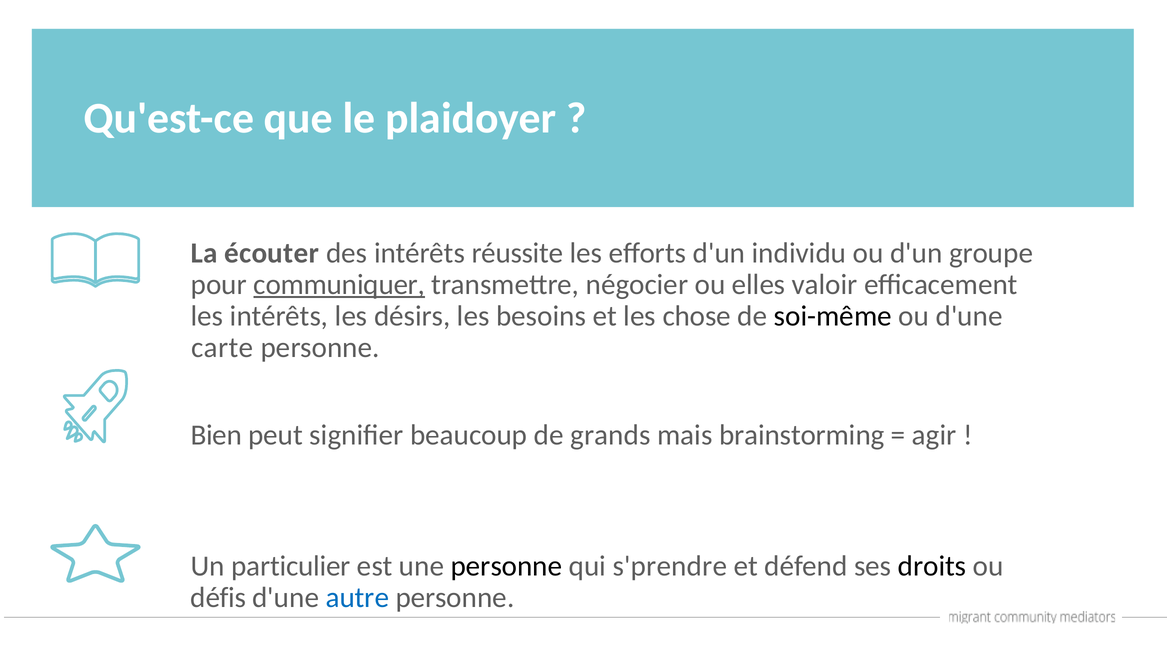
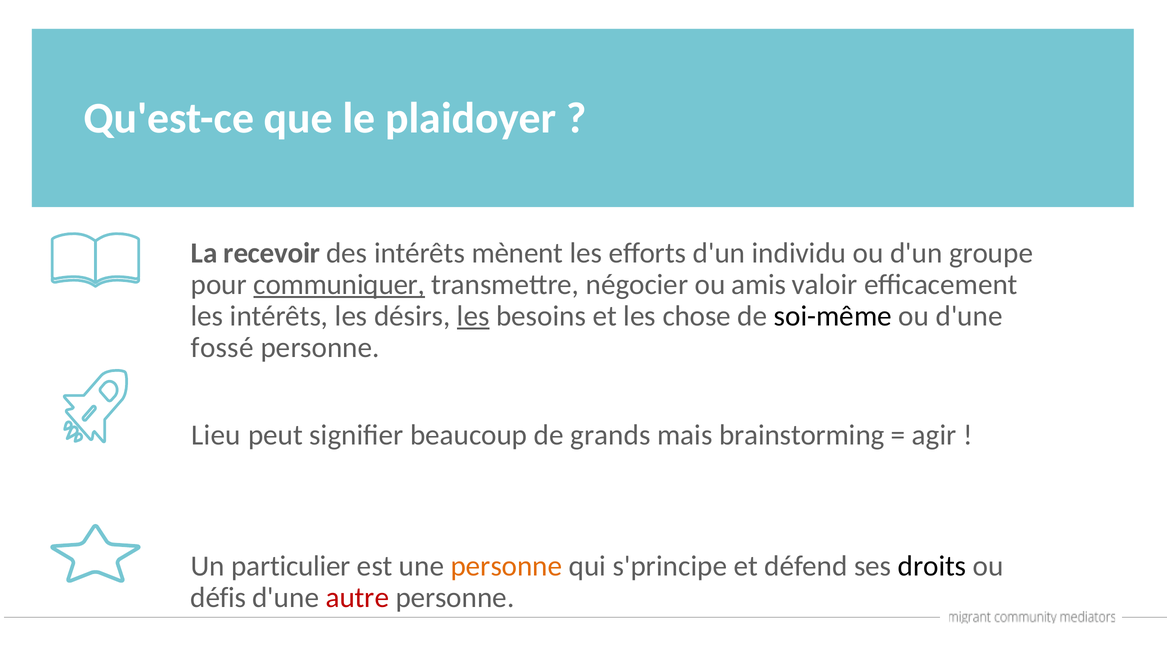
écouter: écouter -> recevoir
réussite: réussite -> mènent
elles: elles -> amis
les at (473, 316) underline: none -> present
carte: carte -> fossé
Bien: Bien -> Lieu
personne at (506, 566) colour: black -> orange
s'prendre: s'prendre -> s'principe
autre colour: blue -> red
